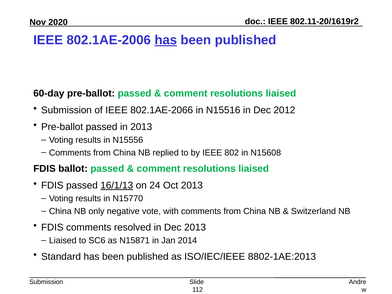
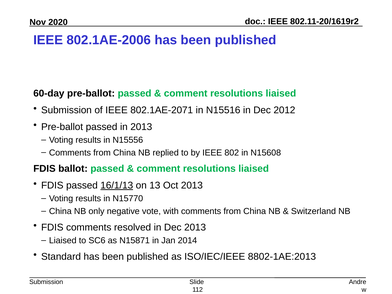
has at (166, 40) underline: present -> none
802.1AE-2066: 802.1AE-2066 -> 802.1AE-2071
24: 24 -> 13
